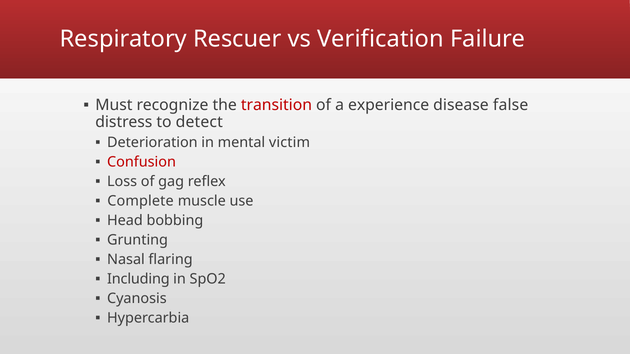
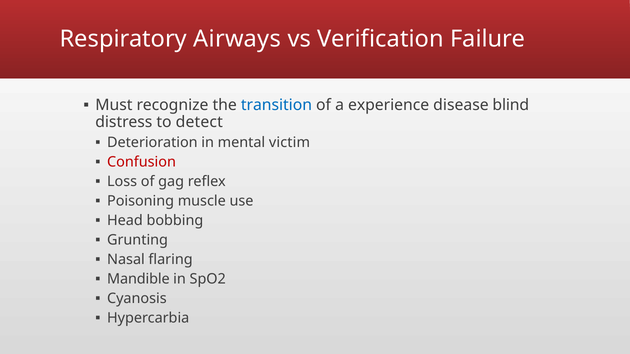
Rescuer: Rescuer -> Airways
transition colour: red -> blue
false: false -> blind
Complete: Complete -> Poisoning
Including: Including -> Mandible
